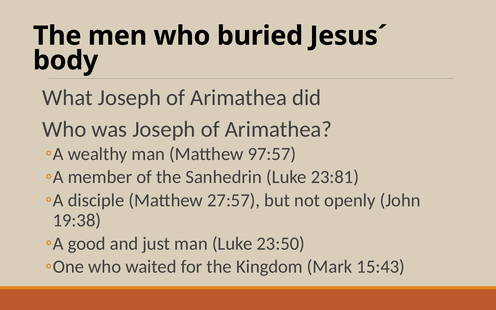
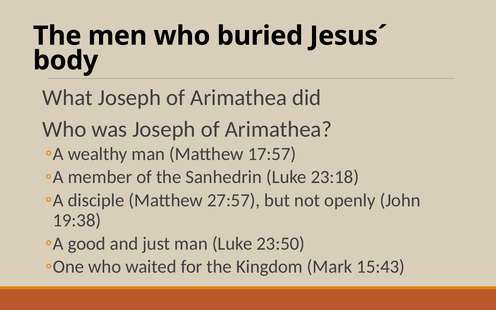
97:57: 97:57 -> 17:57
23:81: 23:81 -> 23:18
